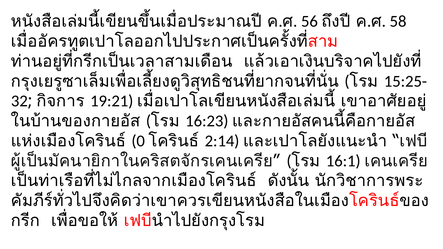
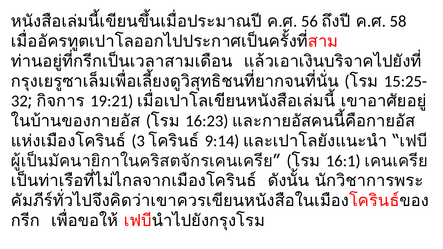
0: 0 -> 3
2:14: 2:14 -> 9:14
